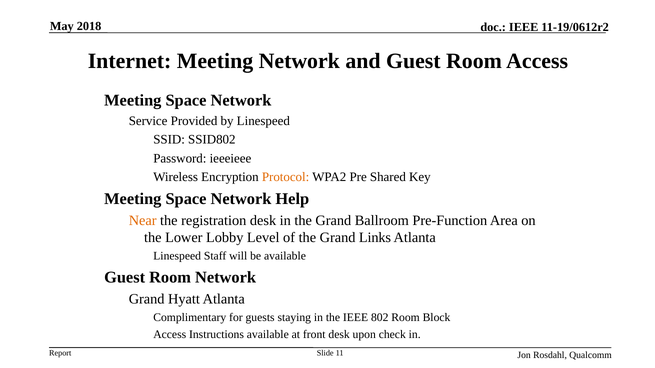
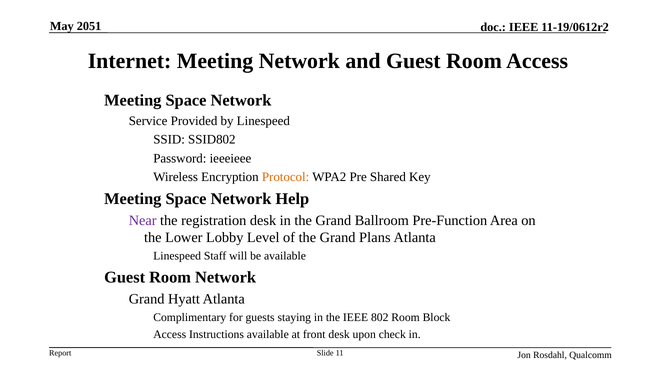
2018: 2018 -> 2051
Near colour: orange -> purple
Links: Links -> Plans
